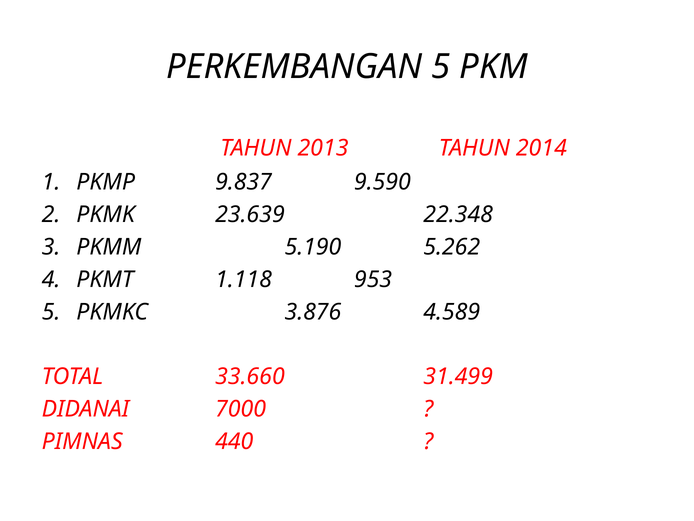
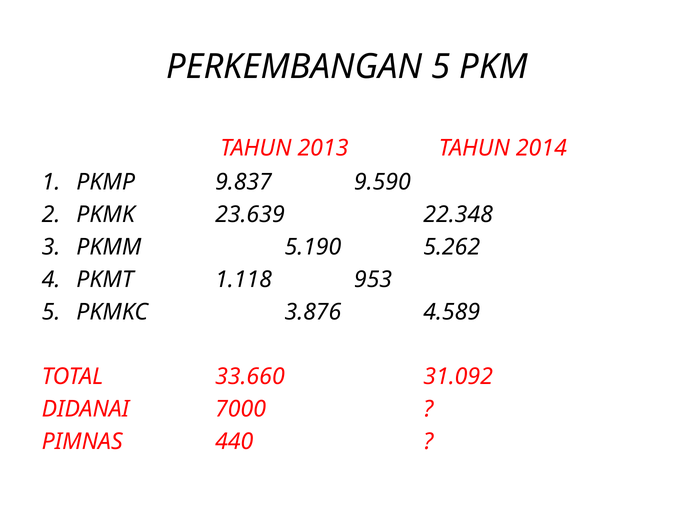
31.499: 31.499 -> 31.092
